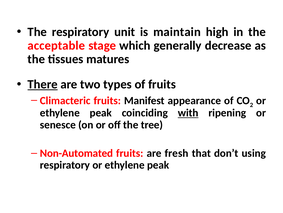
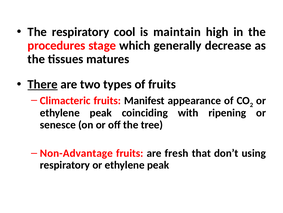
unit: unit -> cool
acceptable: acceptable -> procedures
with underline: present -> none
Non-Automated: Non-Automated -> Non-Advantage
